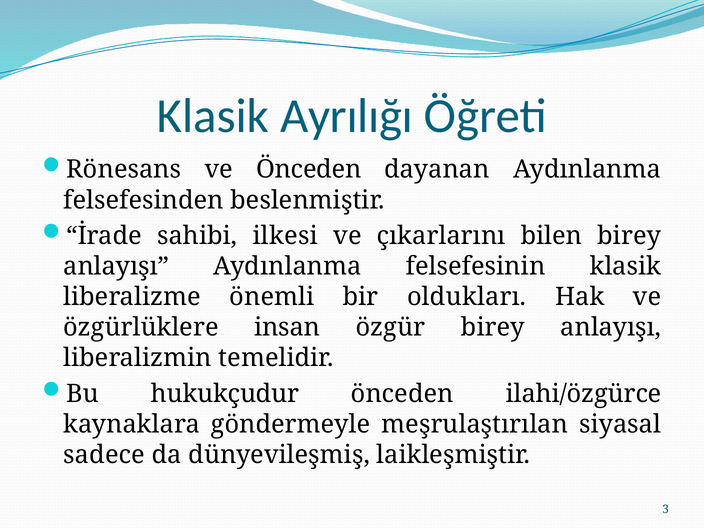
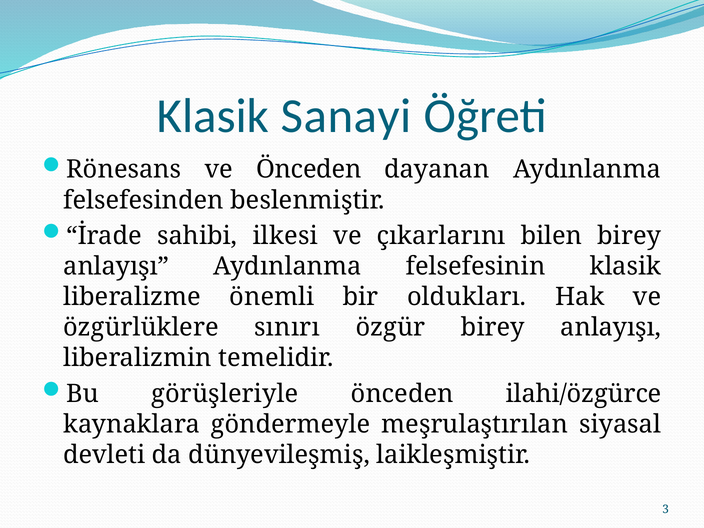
Ayrılığı: Ayrılığı -> Sanayi
insan: insan -> sınırı
hukukçudur: hukukçudur -> görüşleriyle
sadece: sadece -> devleti
